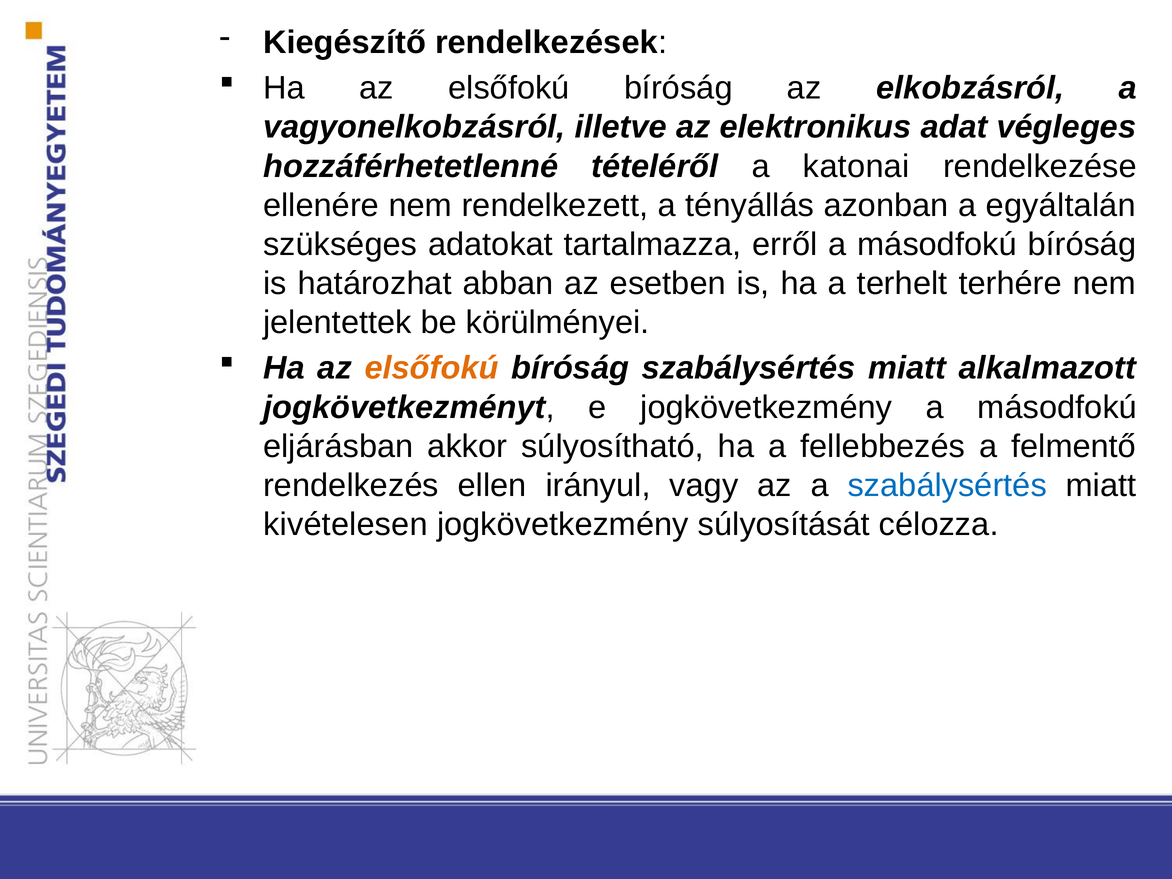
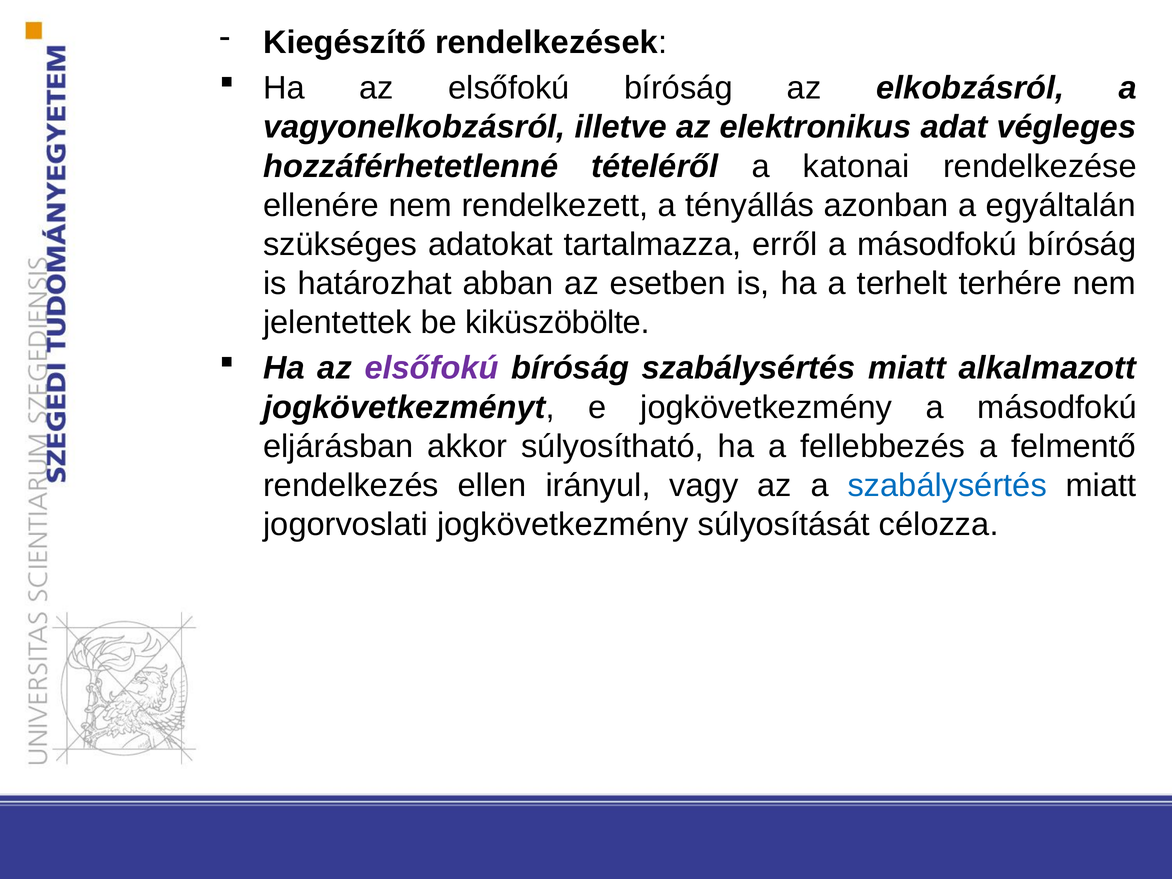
körülményei: körülményei -> kiküszöbölte
elsőfokú at (432, 368) colour: orange -> purple
kivételesen: kivételesen -> jogorvoslati
